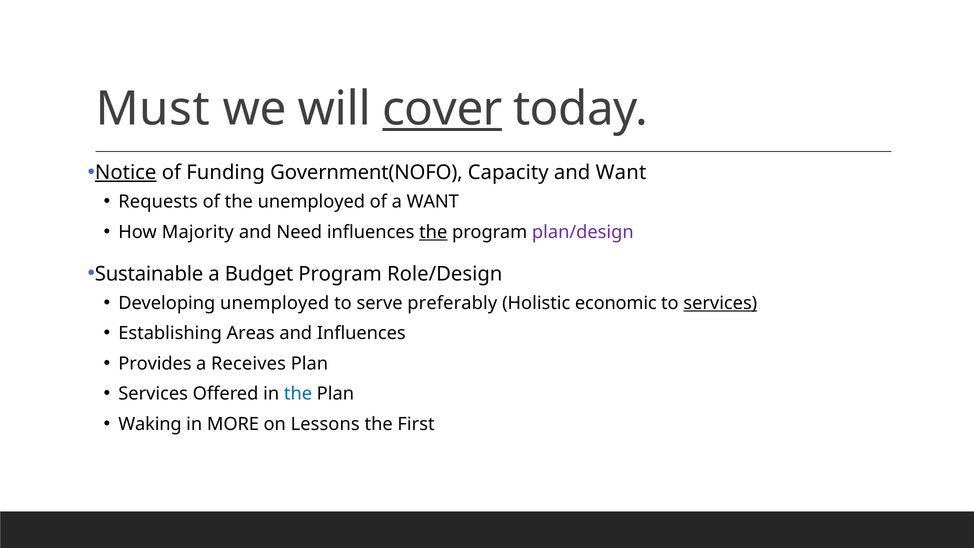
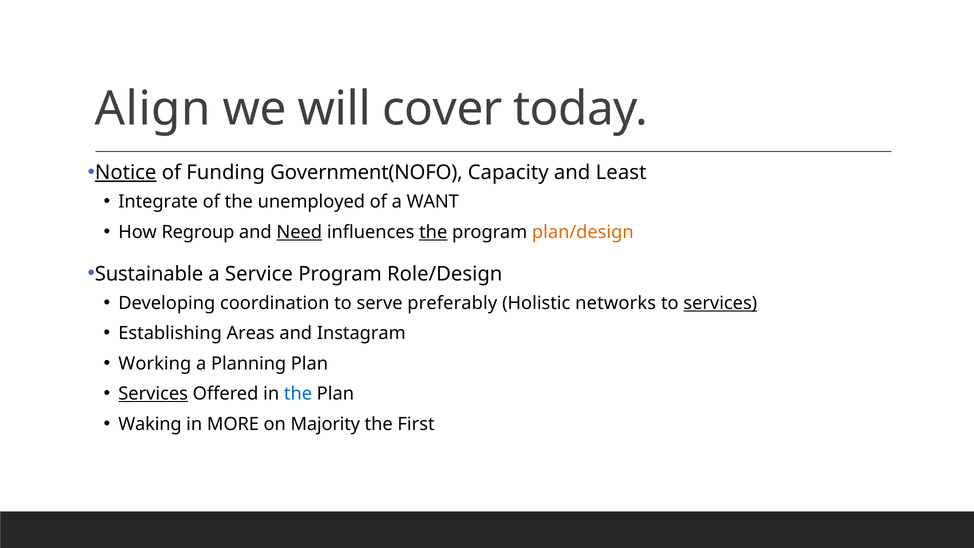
Must: Must -> Align
cover underline: present -> none
and Want: Want -> Least
Requests: Requests -> Integrate
Majority: Majority -> Regroup
Need underline: none -> present
plan/design colour: purple -> orange
Budget: Budget -> Service
Developing unemployed: unemployed -> coordination
economic: economic -> networks
and Influences: Influences -> Instagram
Provides: Provides -> Working
Receives: Receives -> Planning
Services at (153, 394) underline: none -> present
Lessons: Lessons -> Majority
